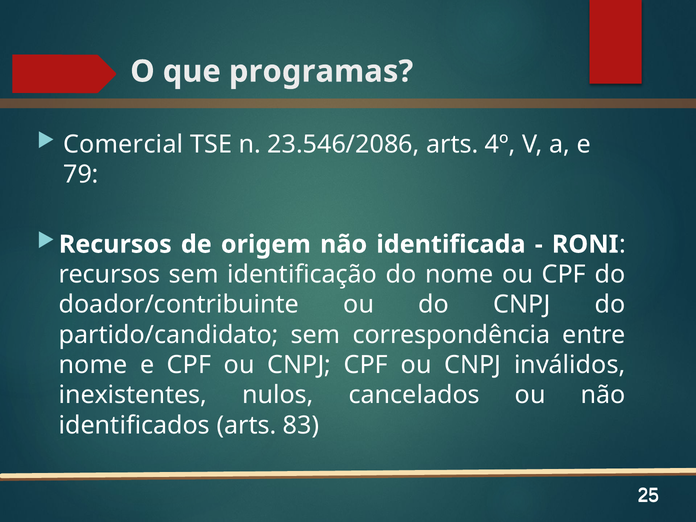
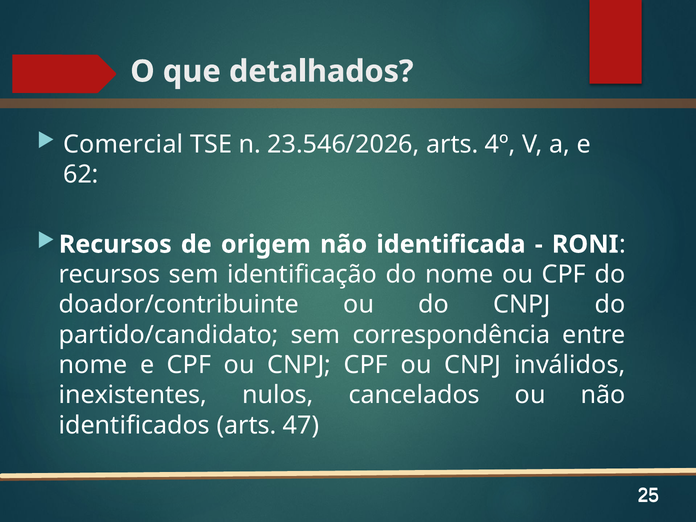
programas: programas -> detalhados
23.546/2086: 23.546/2086 -> 23.546/2026
79: 79 -> 62
83: 83 -> 47
